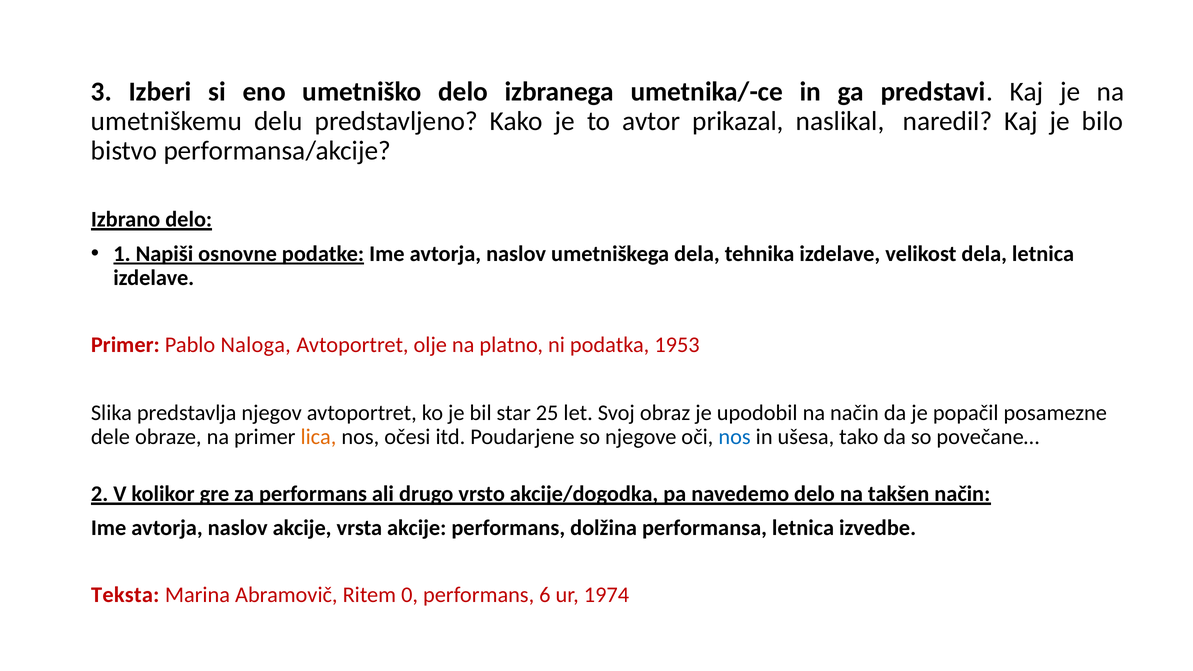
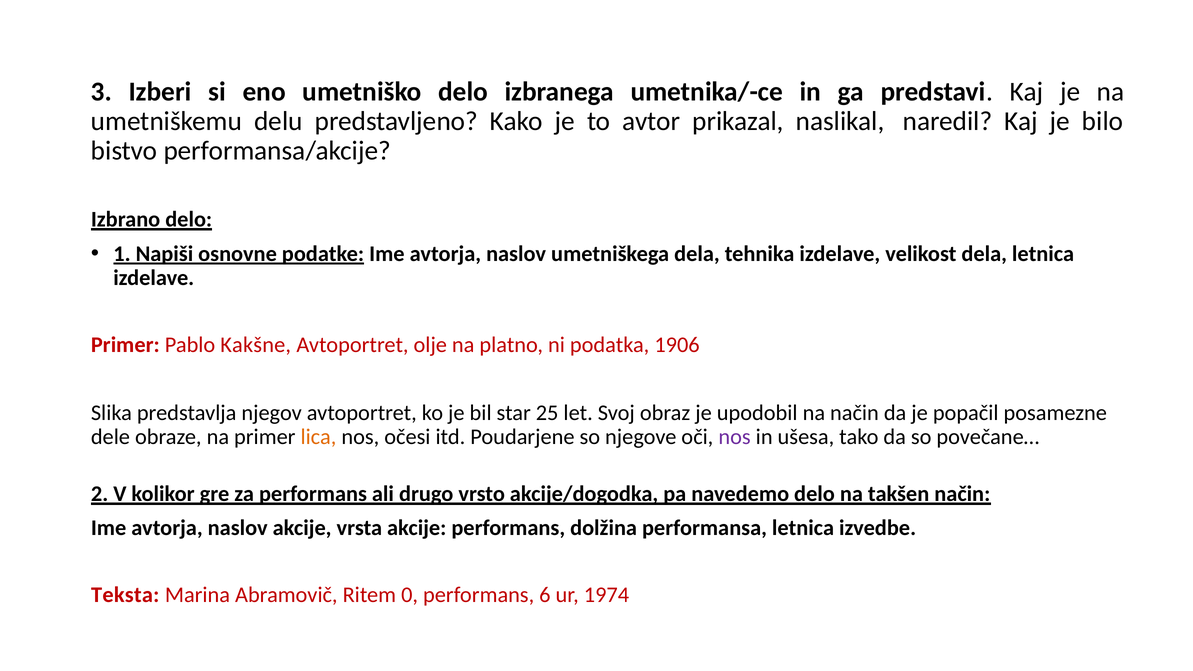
Naloga: Naloga -> Kakšne
1953: 1953 -> 1906
nos at (735, 437) colour: blue -> purple
